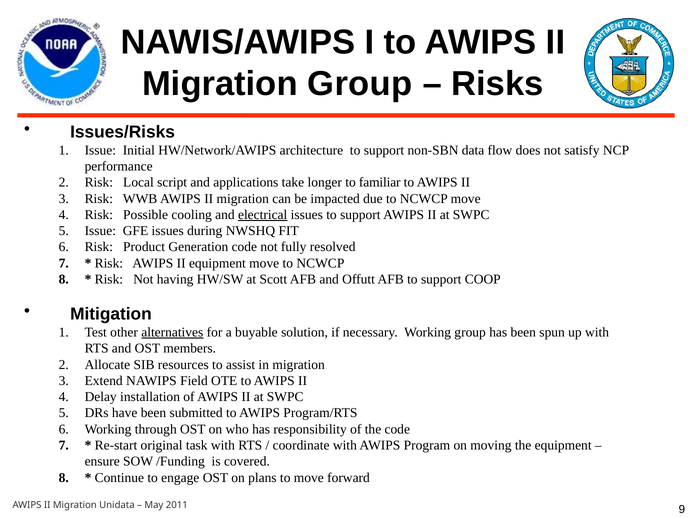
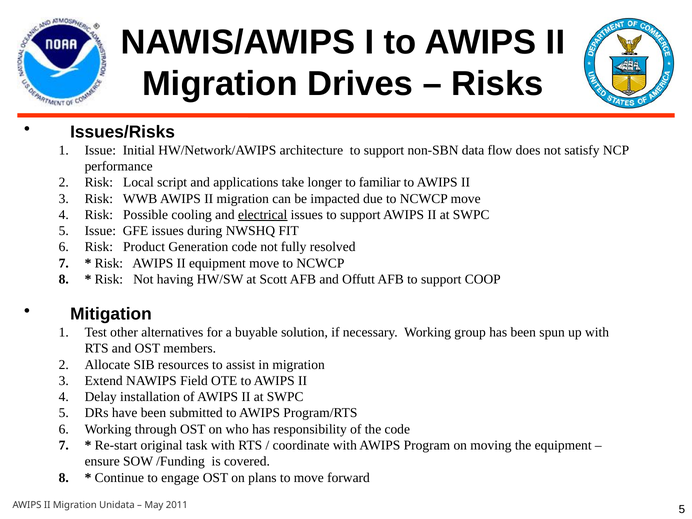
Migration Group: Group -> Drives
alternatives underline: present -> none
2011 9: 9 -> 5
